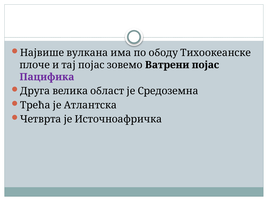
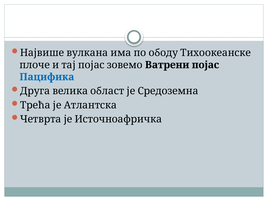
Пацифика colour: purple -> blue
